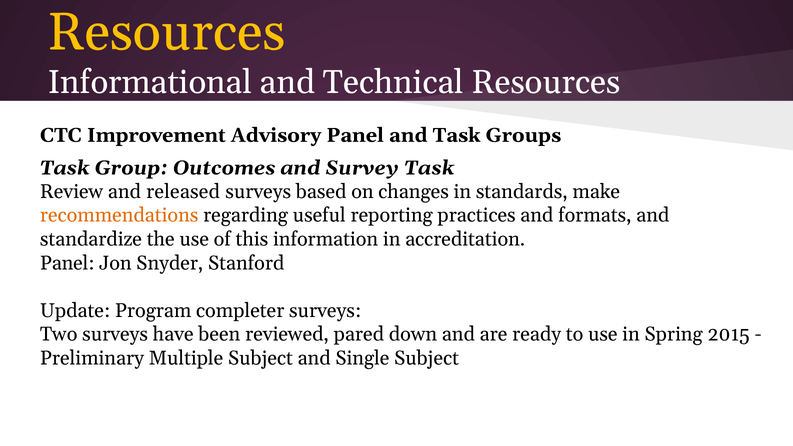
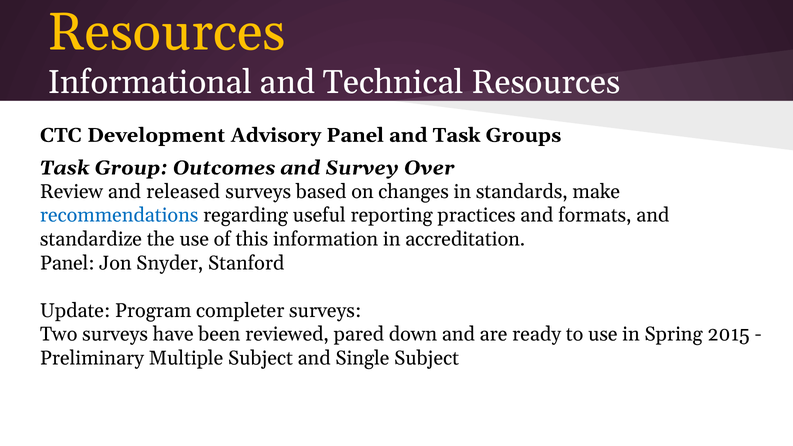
Improvement: Improvement -> Development
Survey Task: Task -> Over
recommendations colour: orange -> blue
